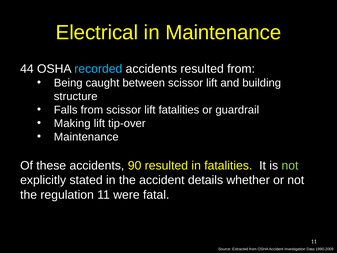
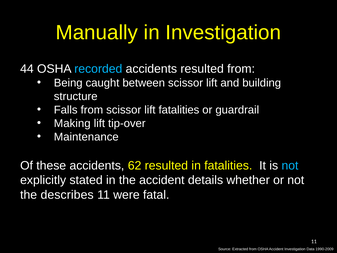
Electrical: Electrical -> Manually
in Maintenance: Maintenance -> Investigation
90: 90 -> 62
not at (290, 165) colour: light green -> light blue
regulation: regulation -> describes
